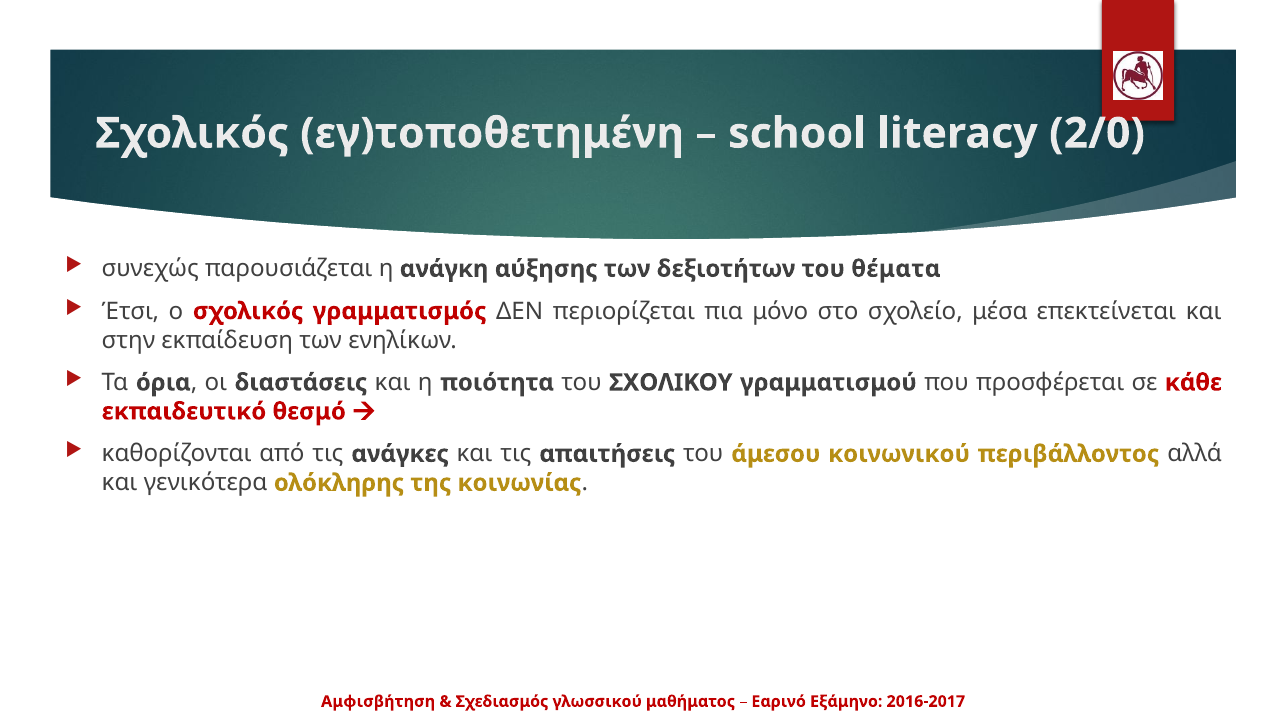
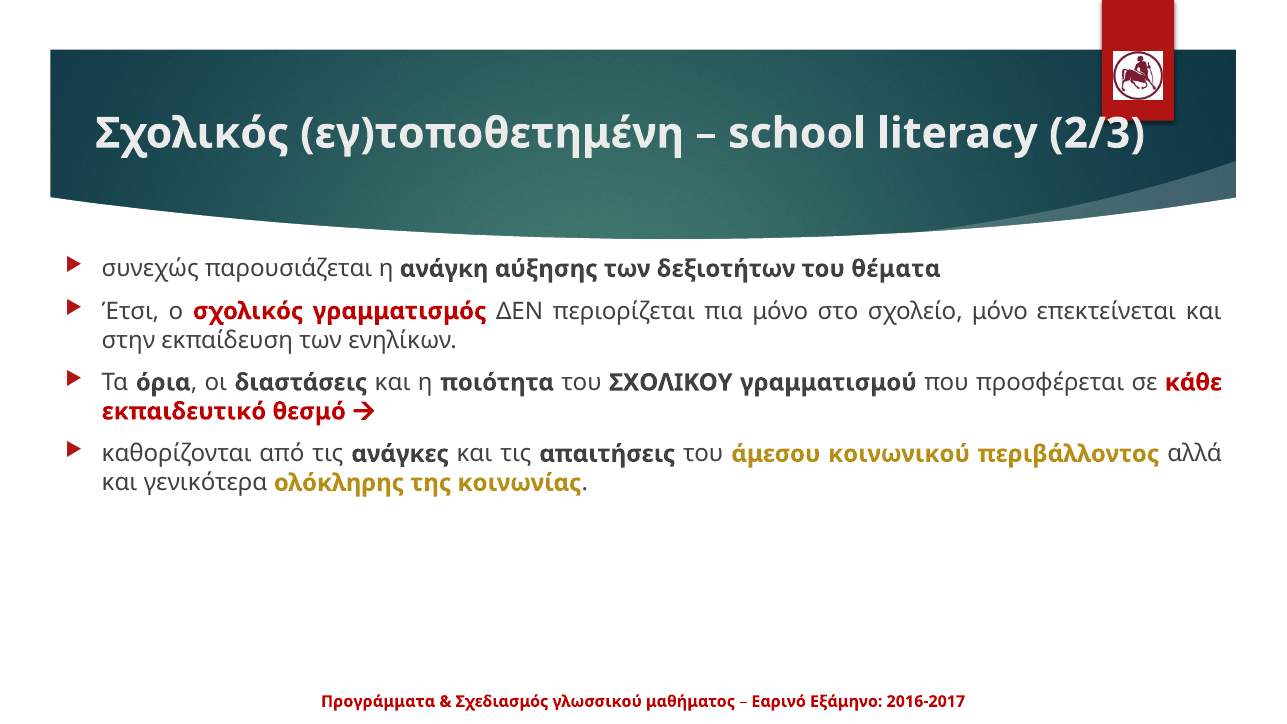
2/0: 2/0 -> 2/3
σχολείο μέσα: μέσα -> μόνο
Αμφισβήτηση: Αμφισβήτηση -> Προγράμματα
